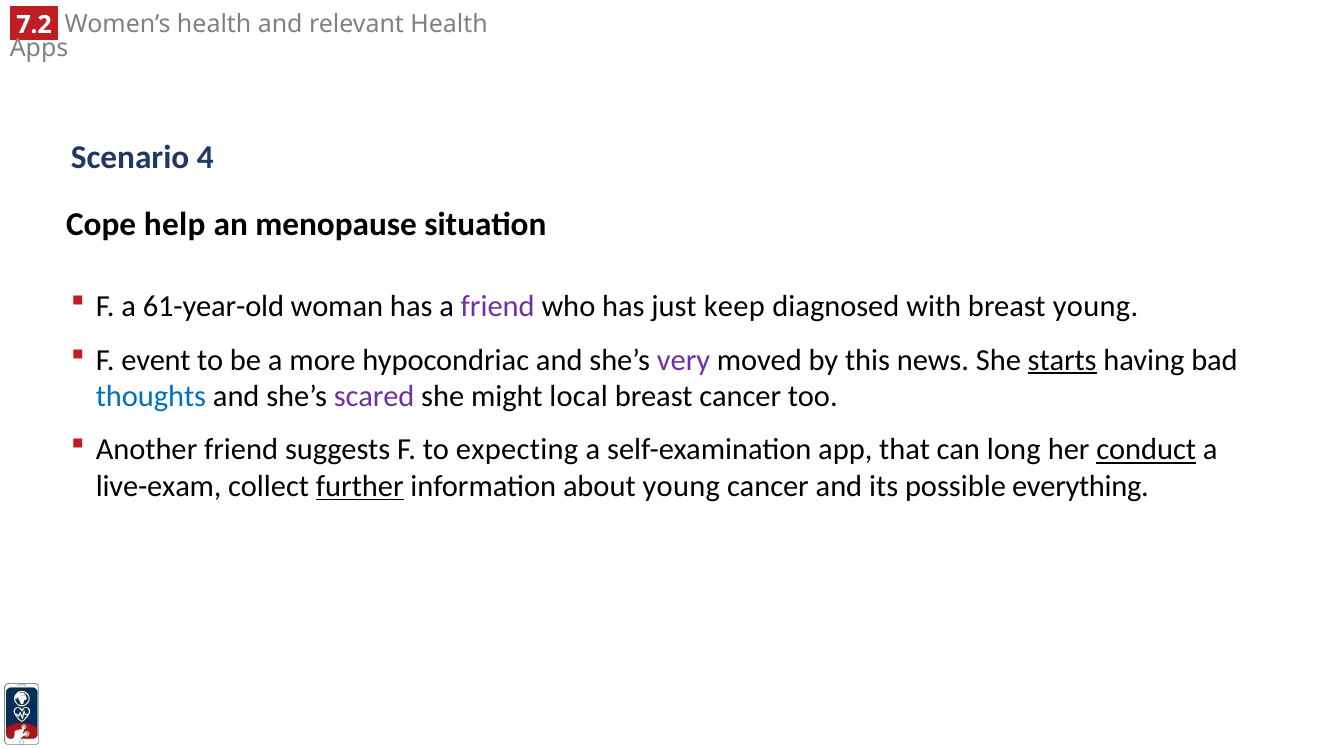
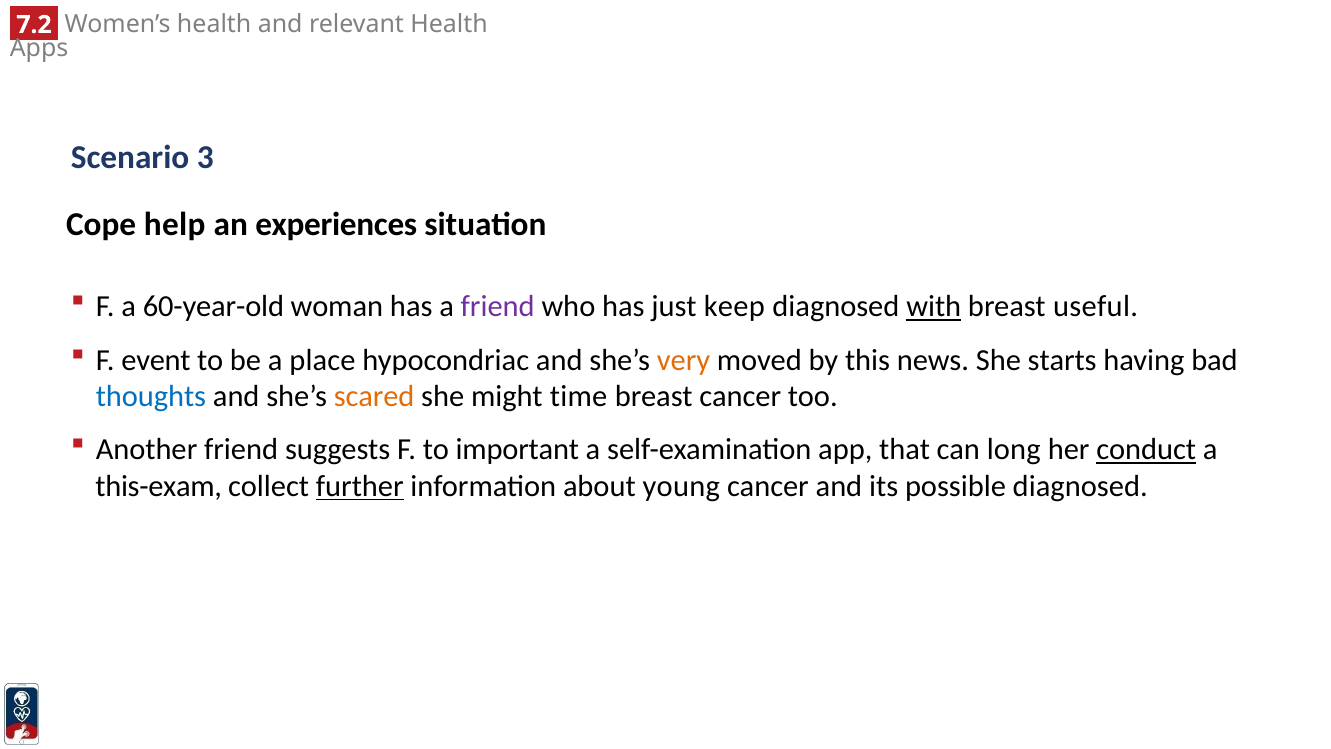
4: 4 -> 3
menopause: menopause -> experiences
61-year-old: 61-year-old -> 60-year-old
with underline: none -> present
breast young: young -> useful
more: more -> place
very colour: purple -> orange
starts underline: present -> none
scared colour: purple -> orange
local: local -> time
expecting: expecting -> important
live-exam: live-exam -> this-exam
possible everything: everything -> diagnosed
